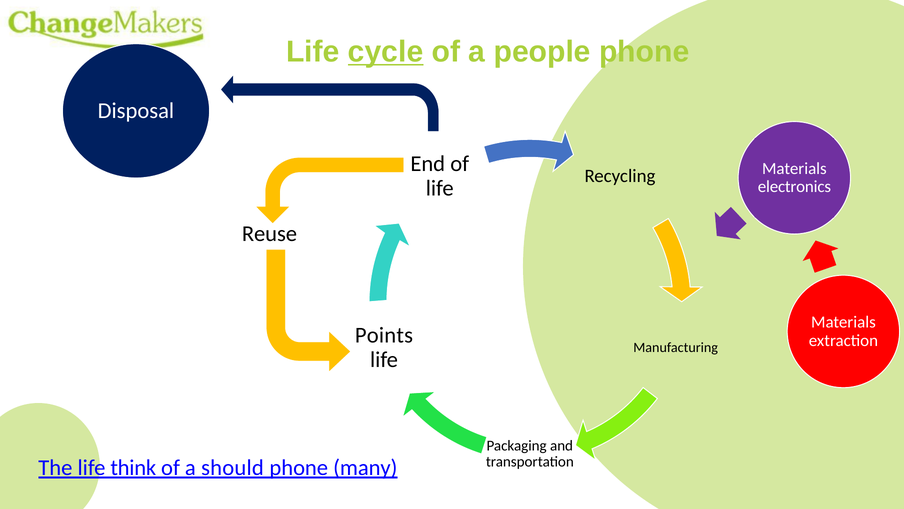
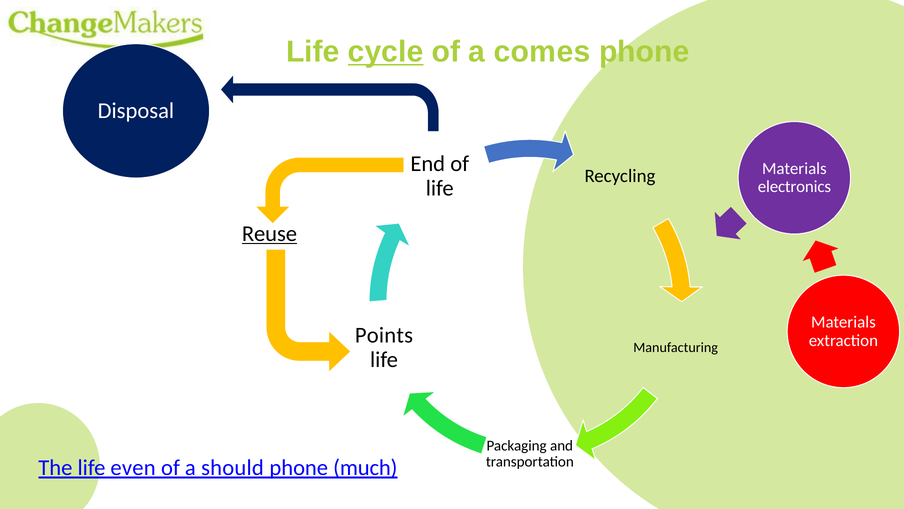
people: people -> comes
Reuse underline: none -> present
think: think -> even
many: many -> much
